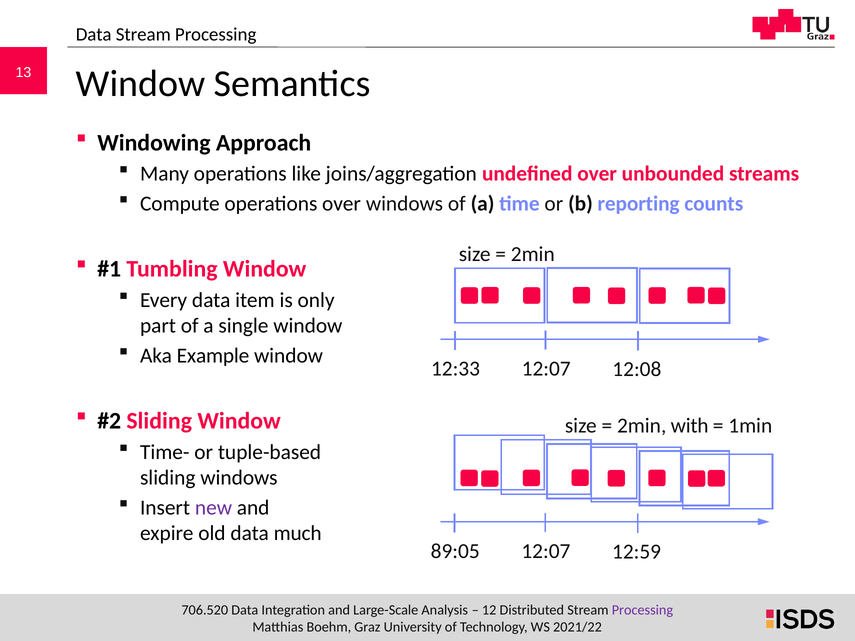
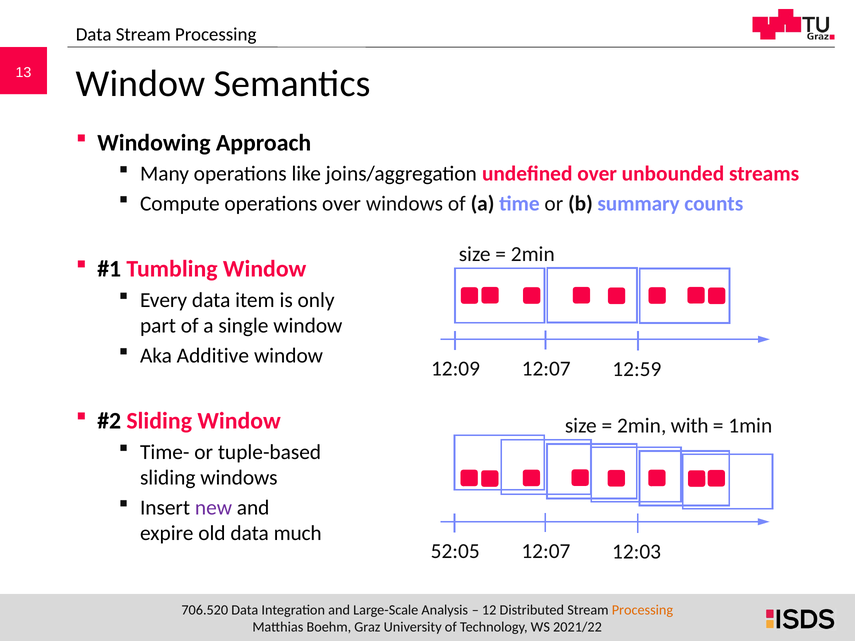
reporting: reporting -> summary
Example: Example -> Additive
12:33: 12:33 -> 12:09
12:08: 12:08 -> 12:59
89:05: 89:05 -> 52:05
12:59: 12:59 -> 12:03
Processing at (642, 610) colour: purple -> orange
